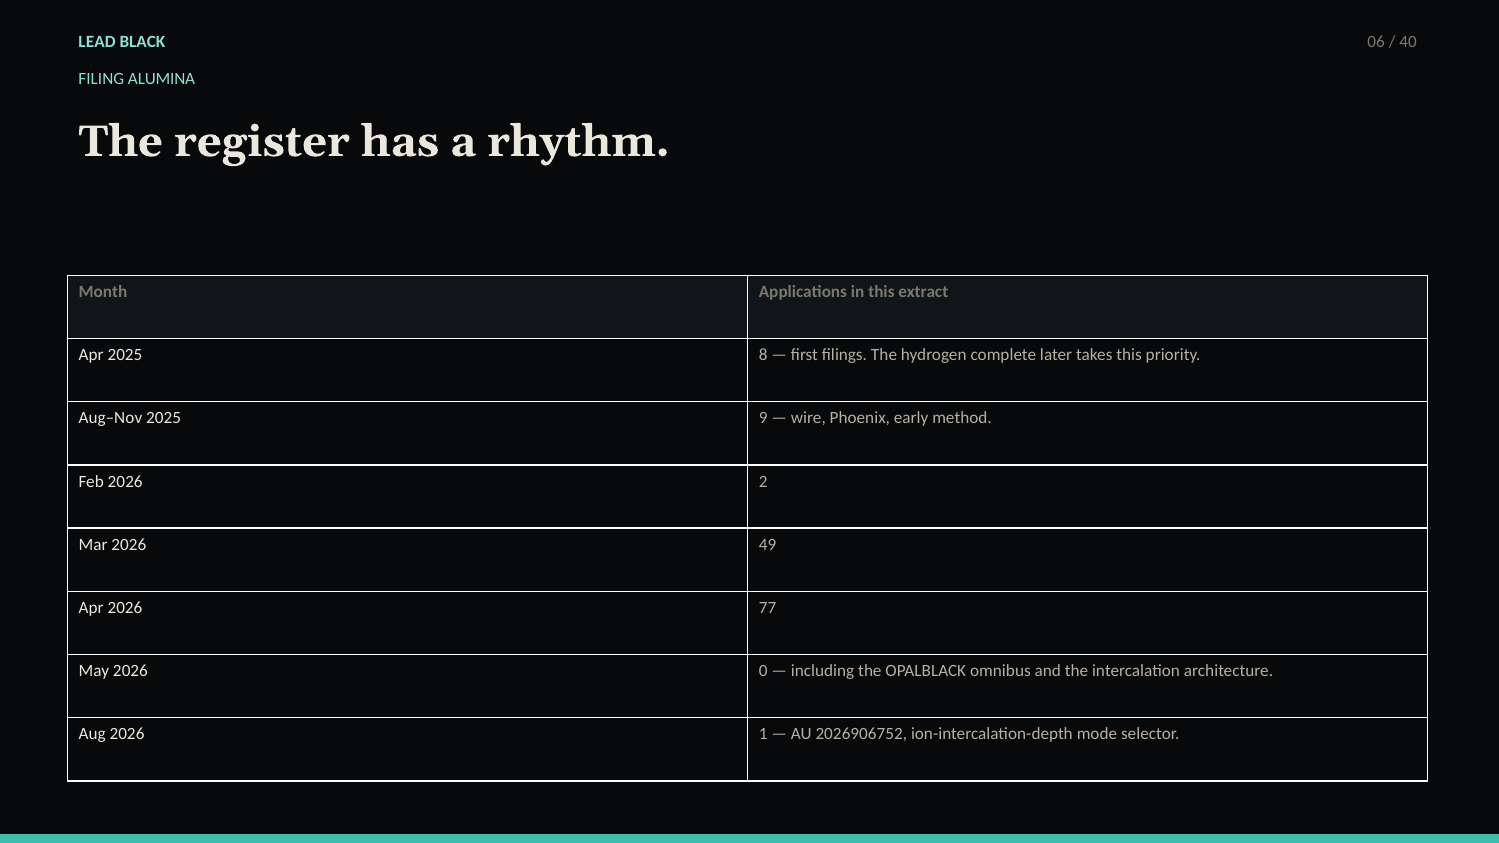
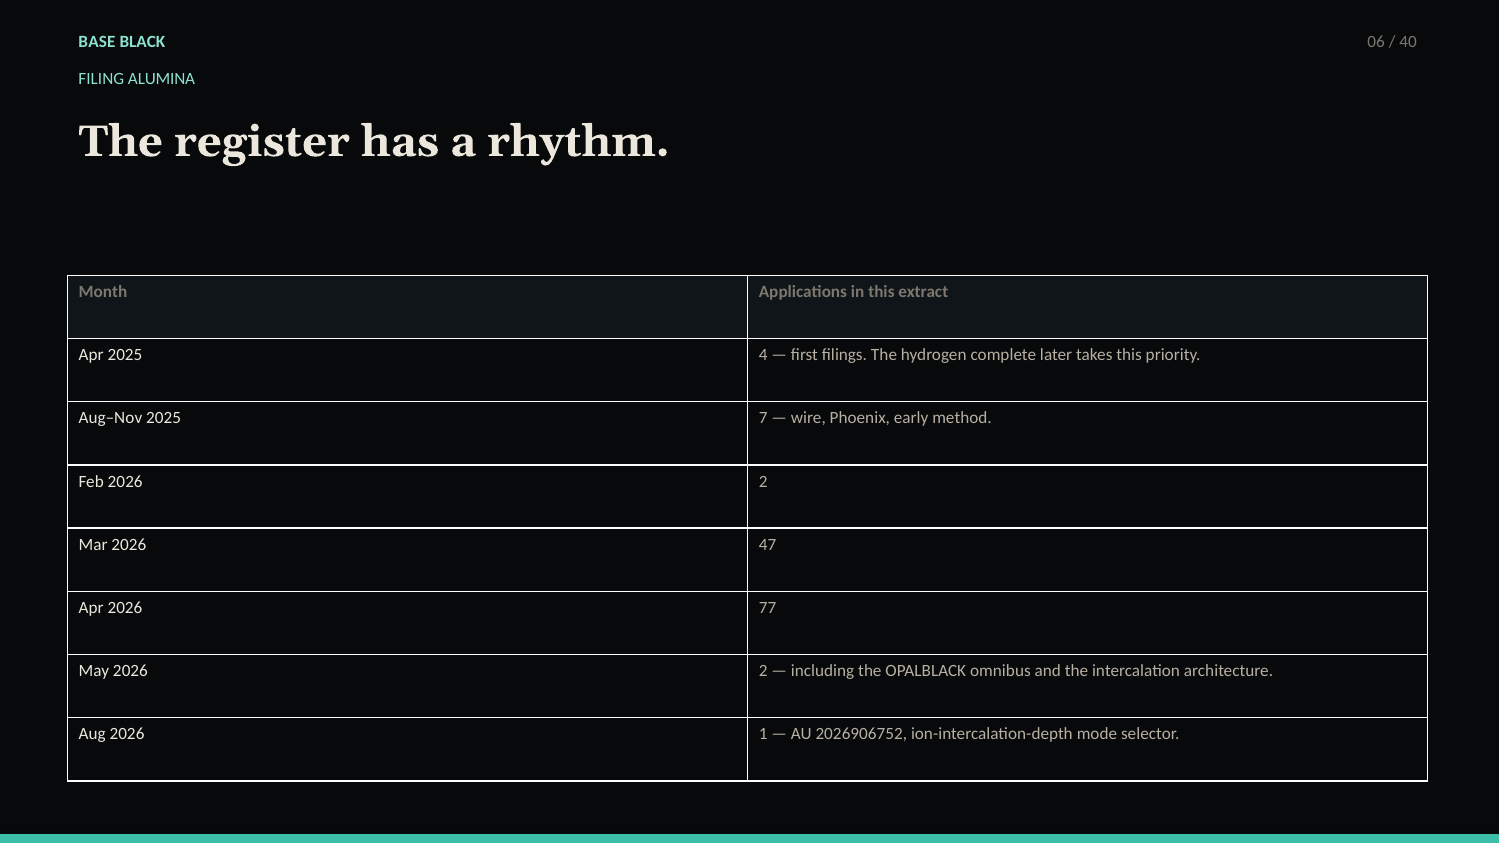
LEAD: LEAD -> BASE
8: 8 -> 4
9: 9 -> 7
49: 49 -> 47
May 2026 0: 0 -> 2
